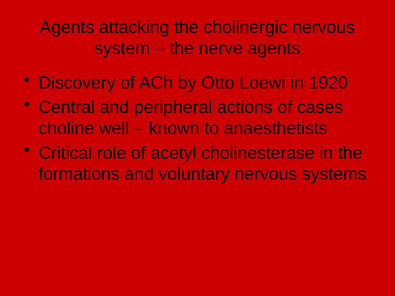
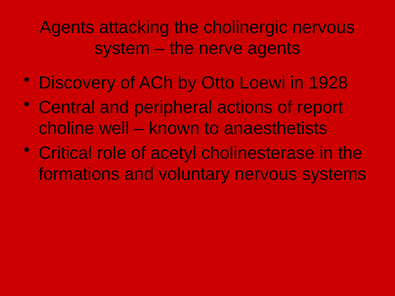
1920: 1920 -> 1928
cases: cases -> report
